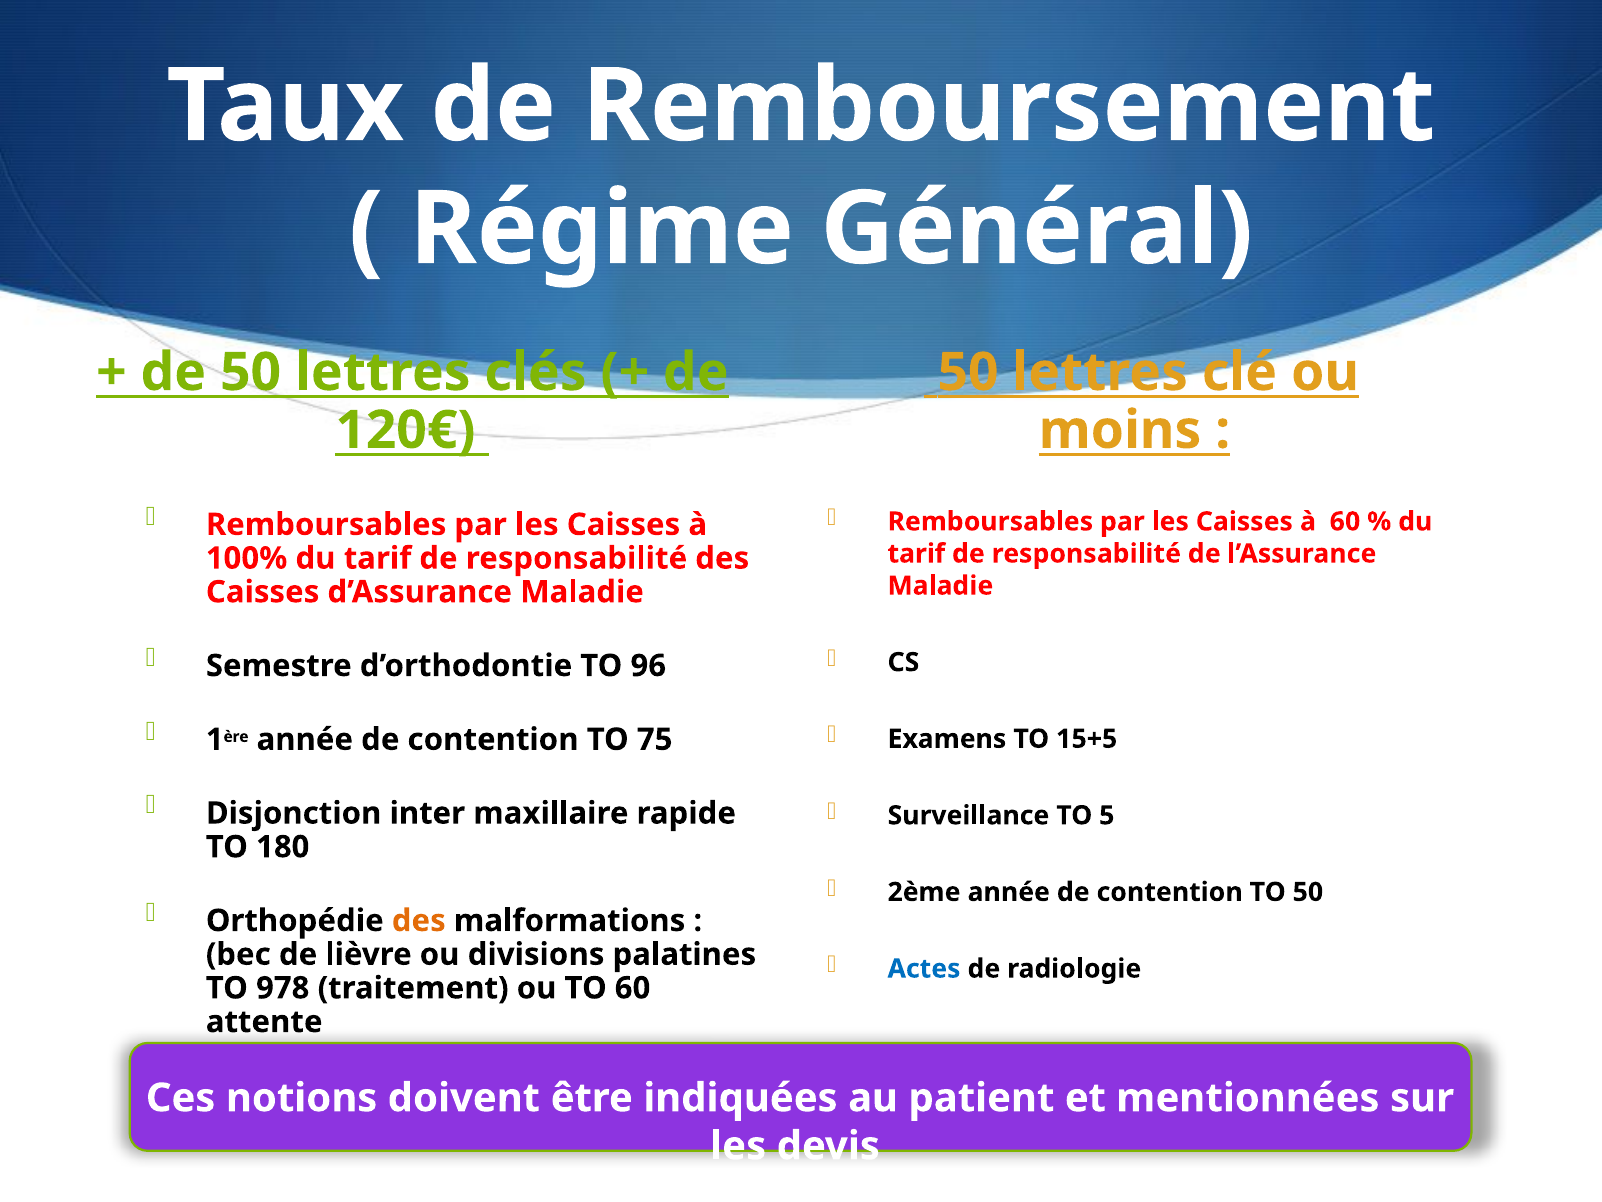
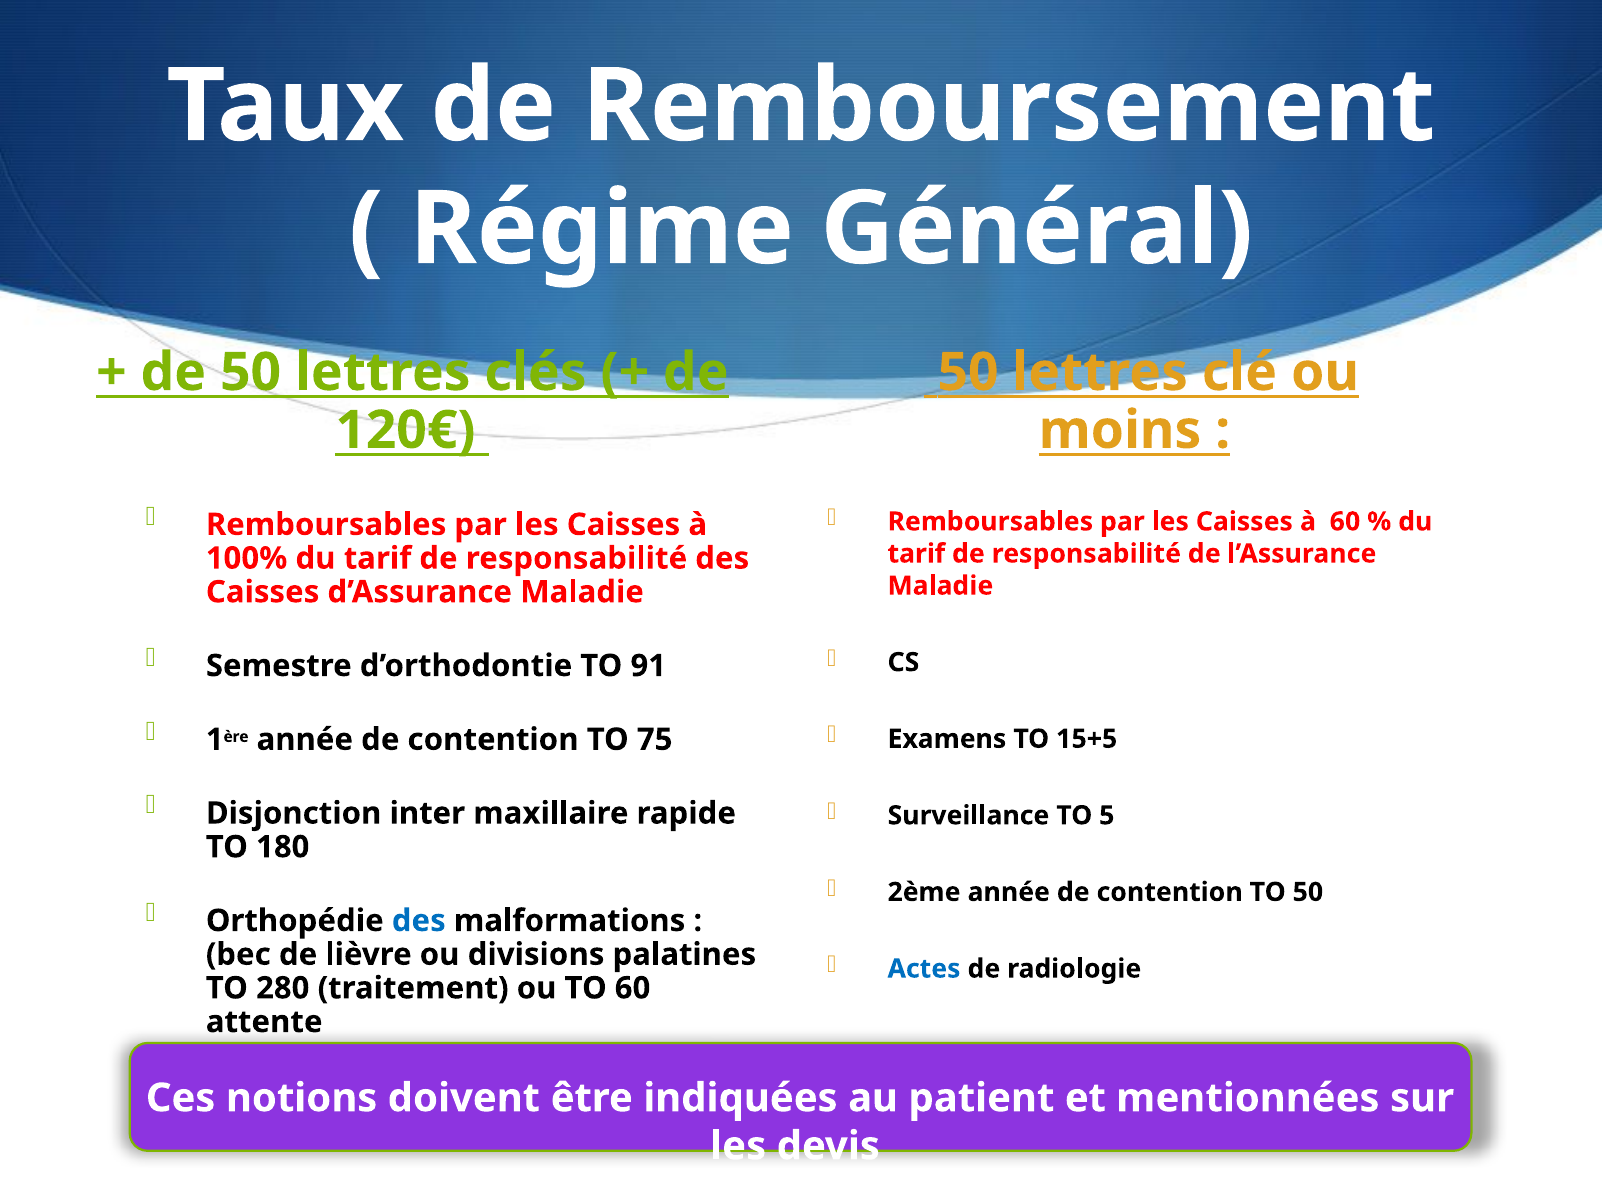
96: 96 -> 91
des at (419, 920) colour: orange -> blue
978: 978 -> 280
